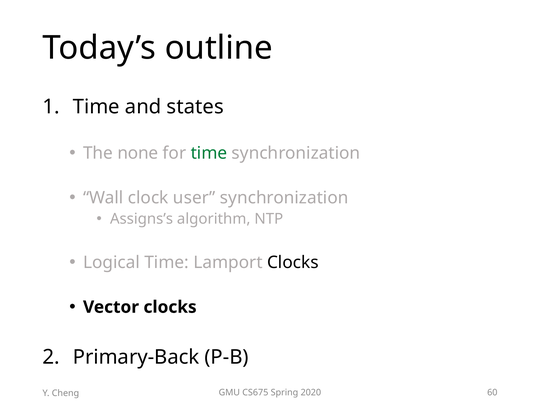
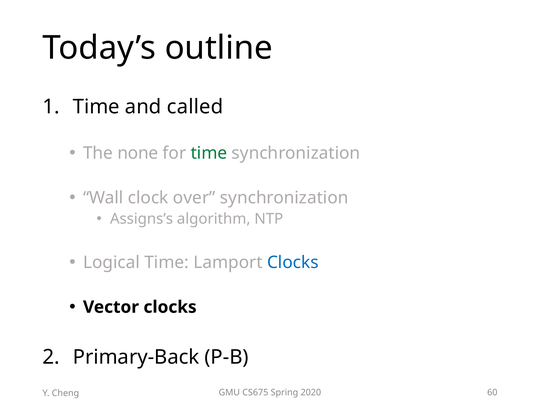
states: states -> called
user: user -> over
Clocks at (293, 262) colour: black -> blue
